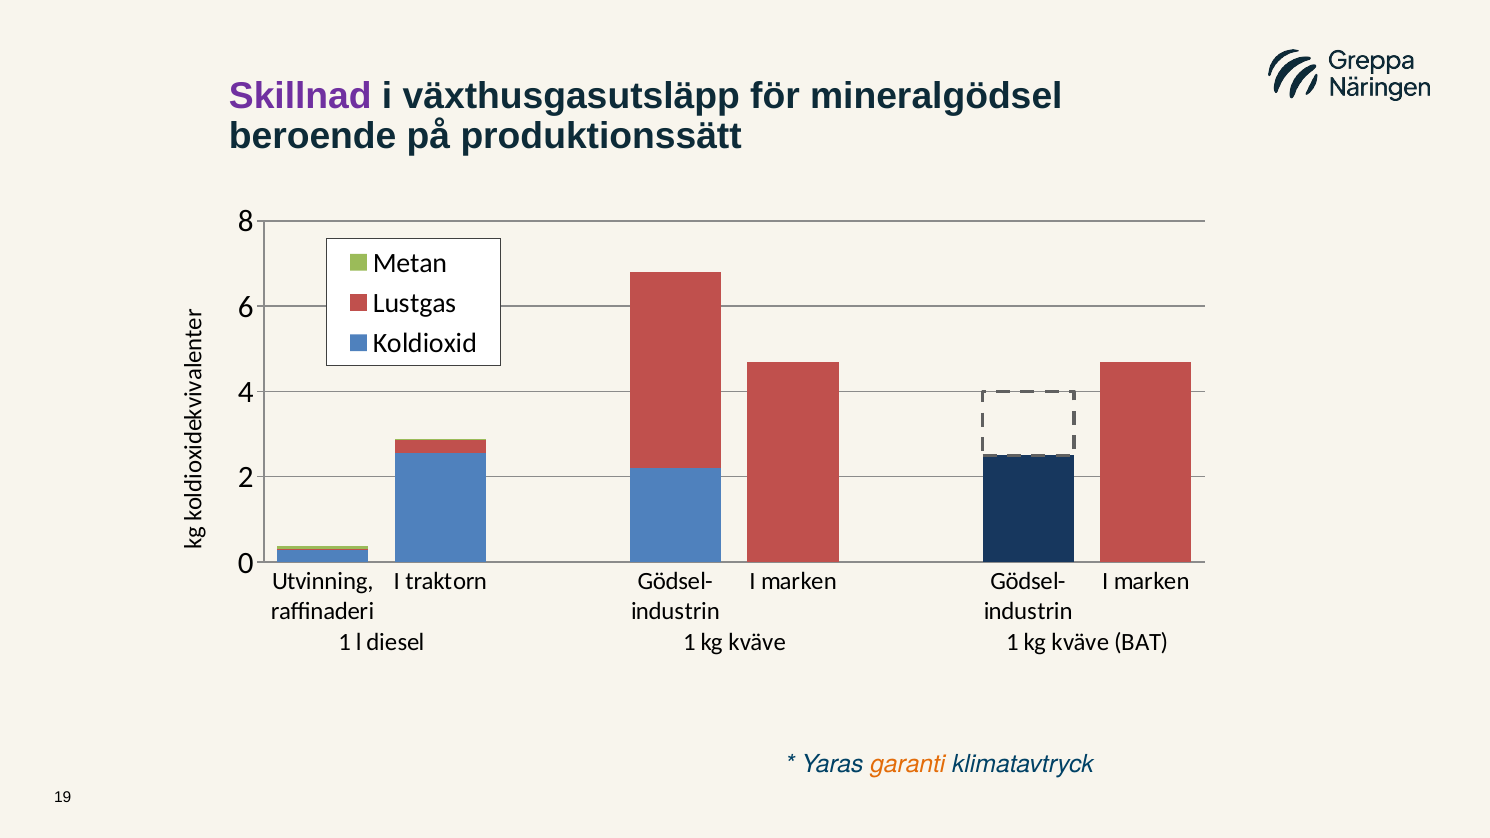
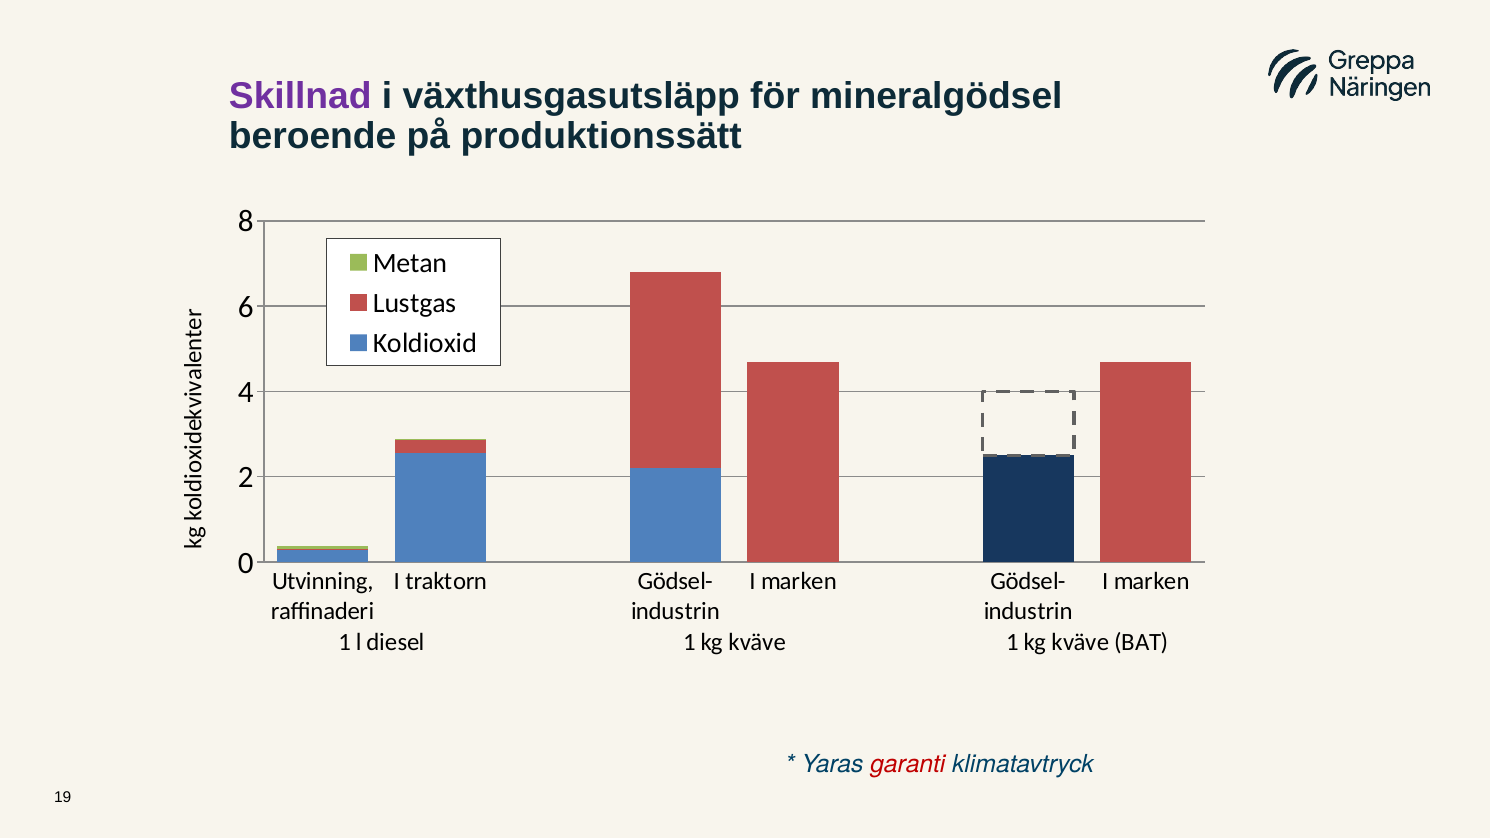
garanti colour: orange -> red
